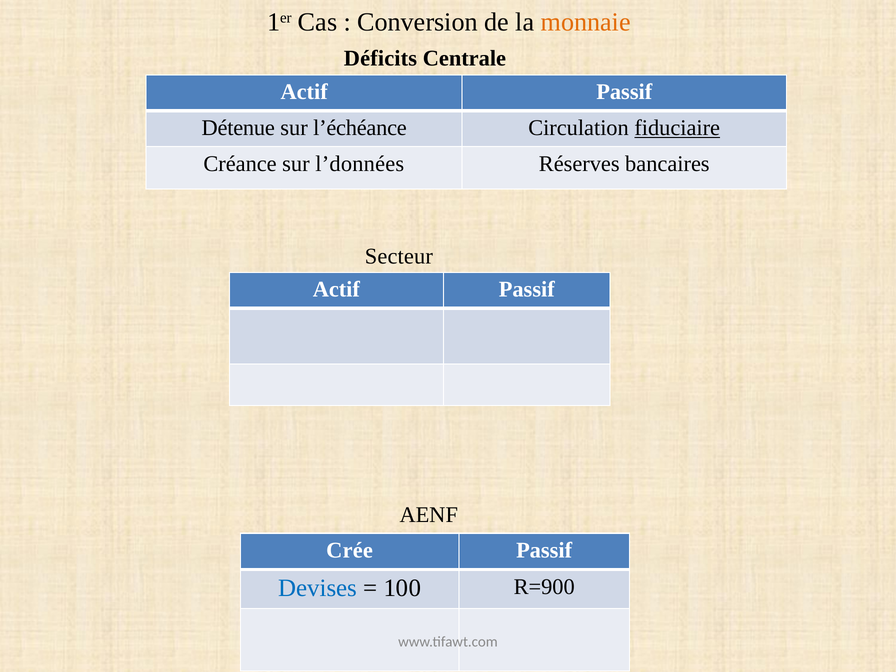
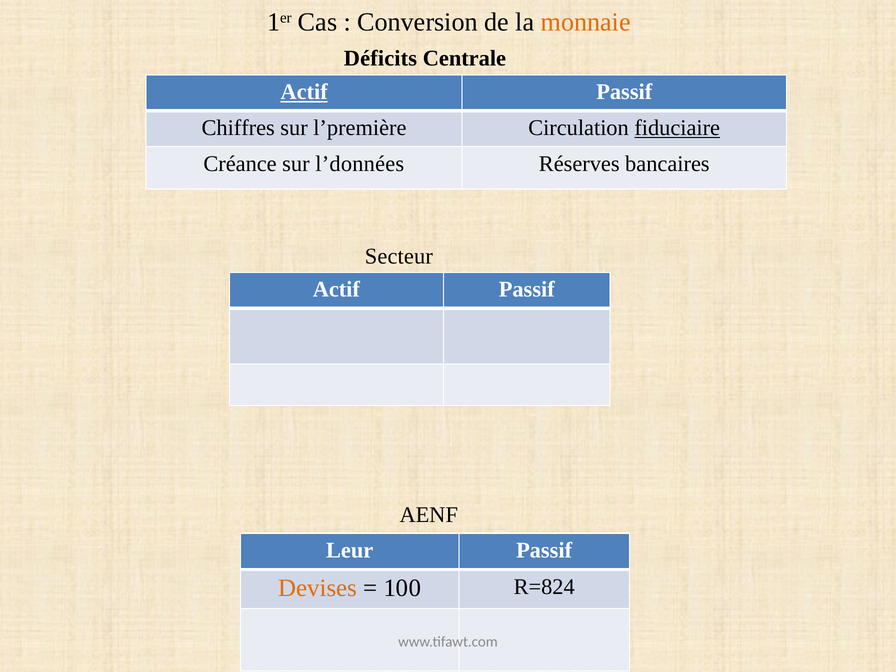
Actif at (304, 92) underline: none -> present
Détenue: Détenue -> Chiffres
l’échéance: l’échéance -> l’première
Crée: Crée -> Leur
Devises colour: blue -> orange
R=900: R=900 -> R=824
